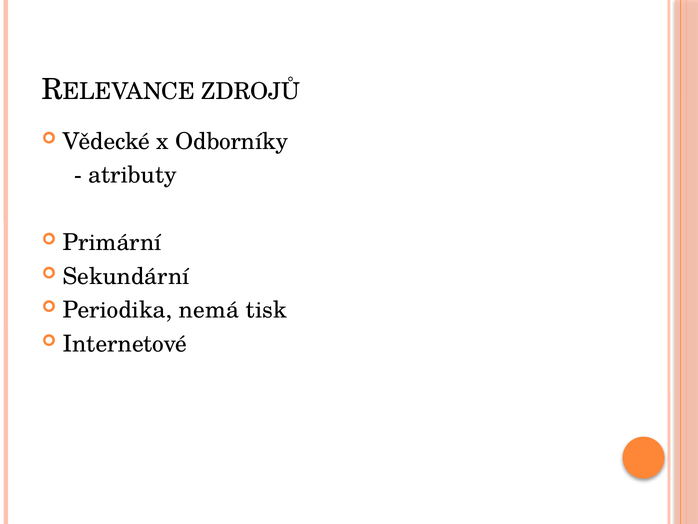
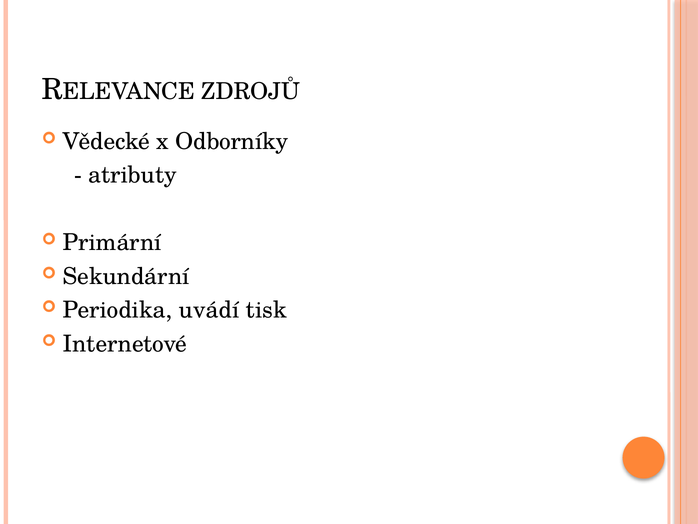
nemá: nemá -> uvádí
